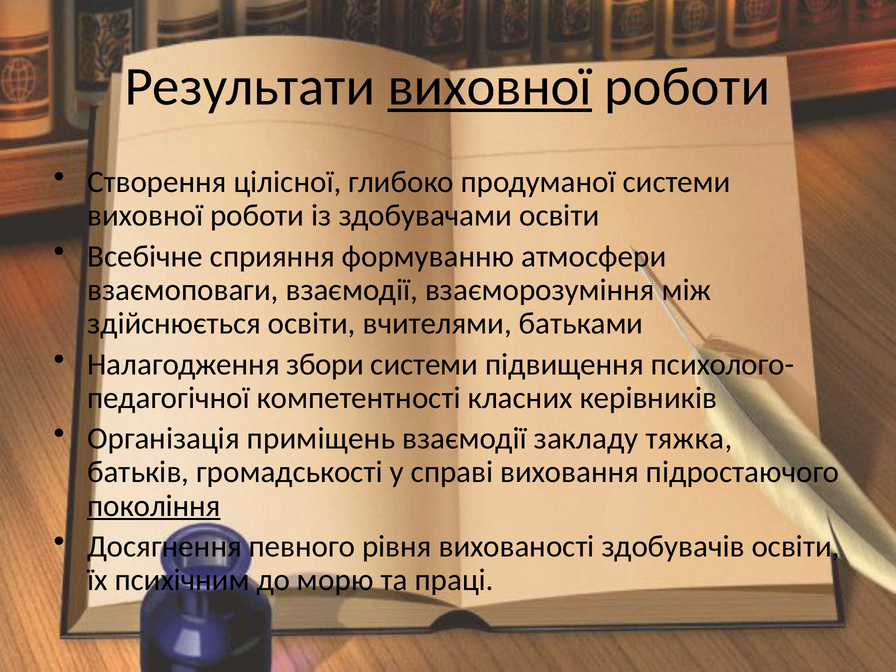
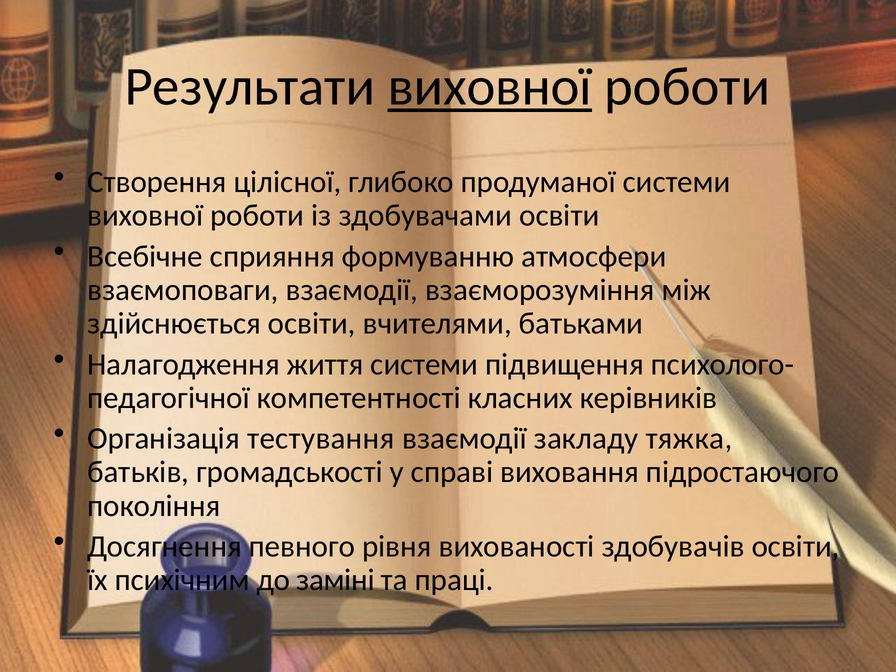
збори: збори -> життя
приміщень: приміщень -> тестування
покоління underline: present -> none
морю: морю -> заміні
